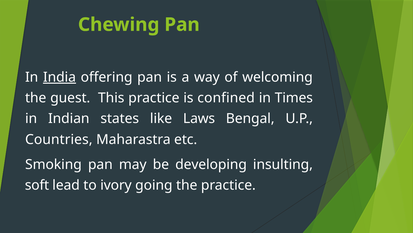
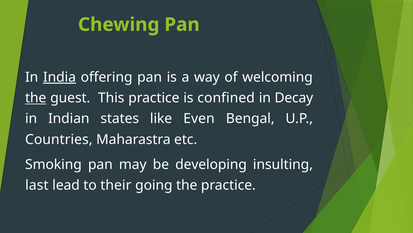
the at (36, 98) underline: none -> present
Times: Times -> Decay
Laws: Laws -> Even
soft: soft -> last
ivory: ivory -> their
